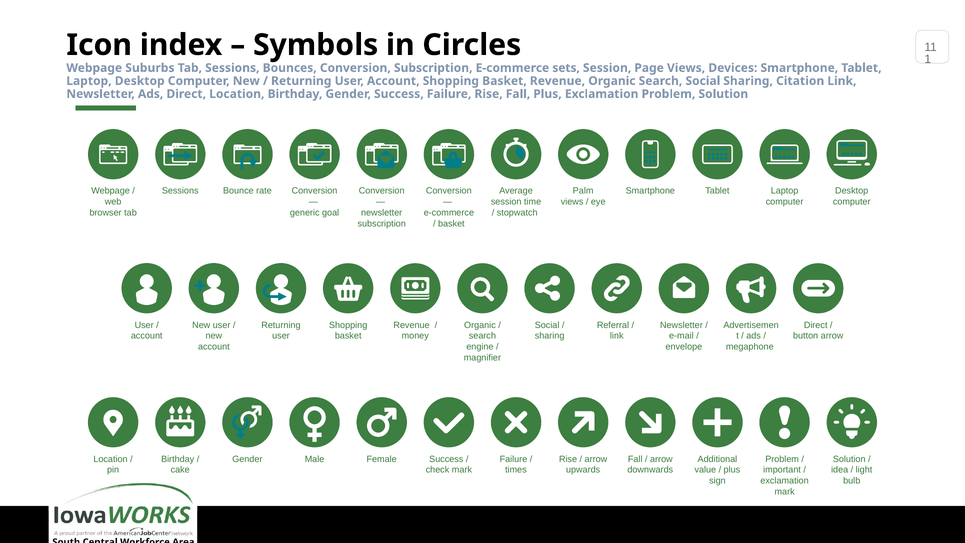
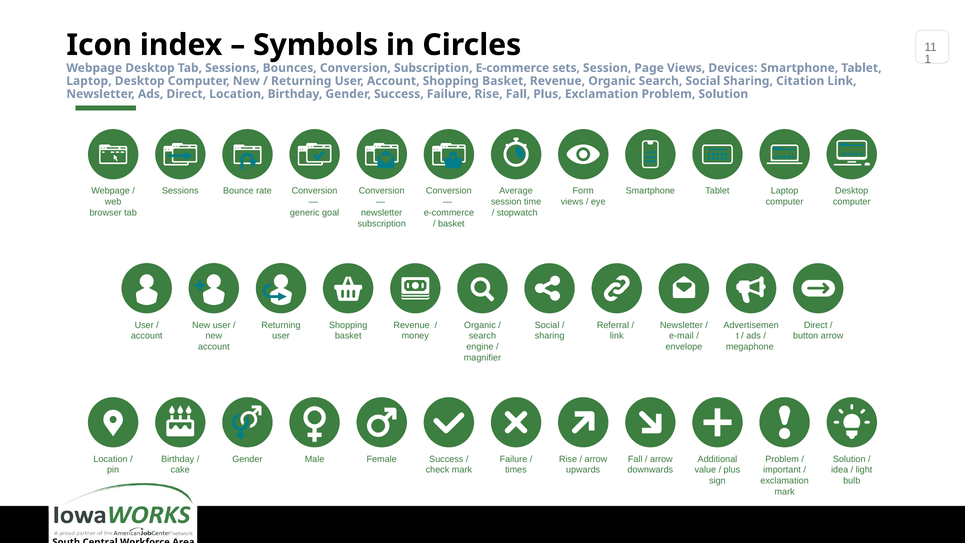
Suburbs at (150, 68): Suburbs -> Desktop
Palm: Palm -> Form
